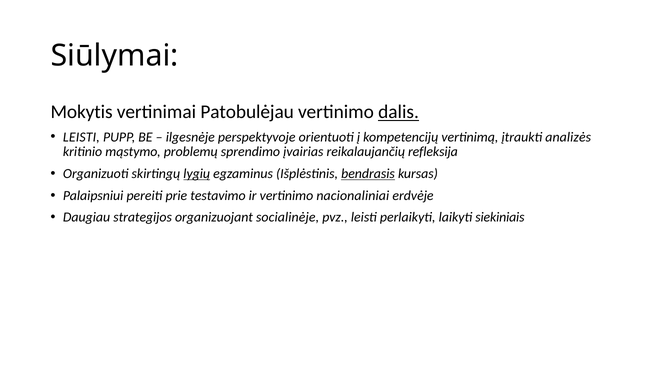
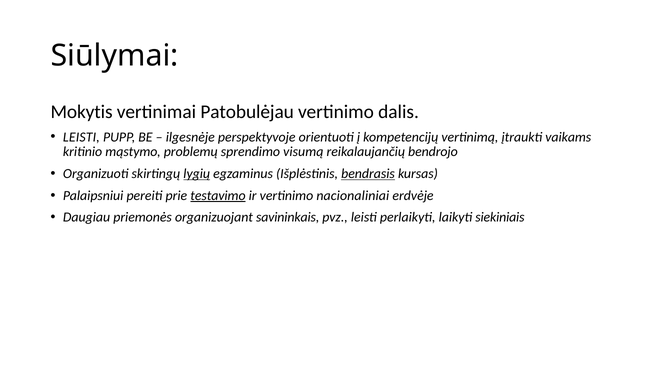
dalis underline: present -> none
analizės: analizės -> vaikams
įvairias: įvairias -> visumą
refleksija: refleksija -> bendrojo
testavimo underline: none -> present
strategijos: strategijos -> priemonės
socialinėje: socialinėje -> savininkais
